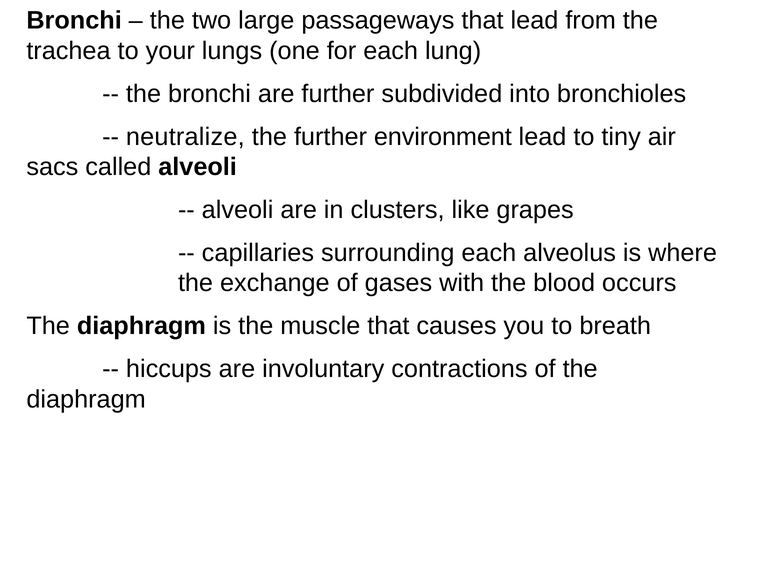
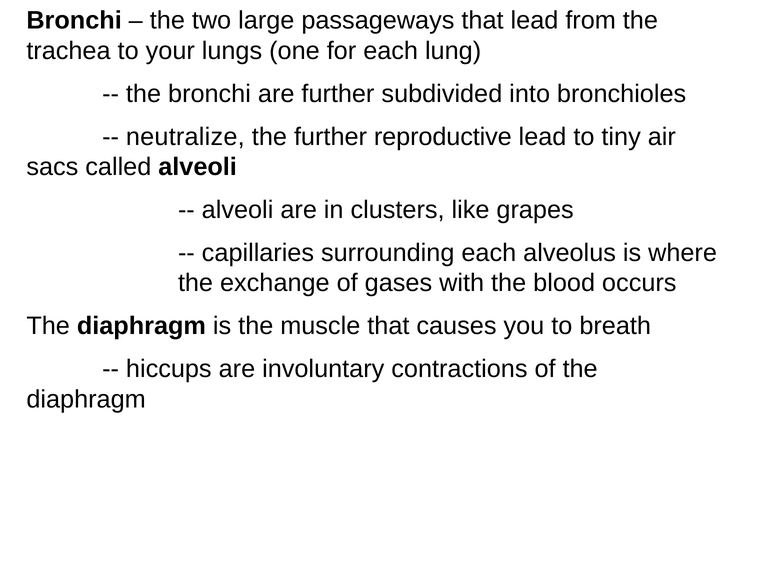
environment: environment -> reproductive
